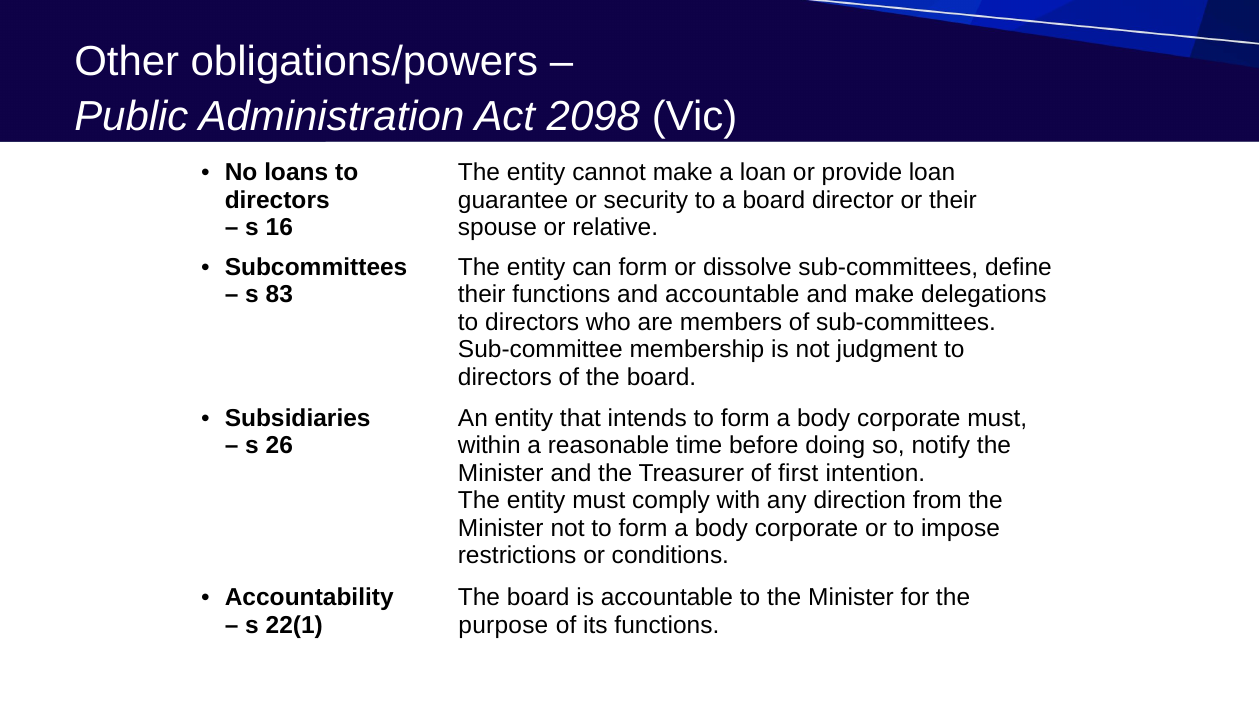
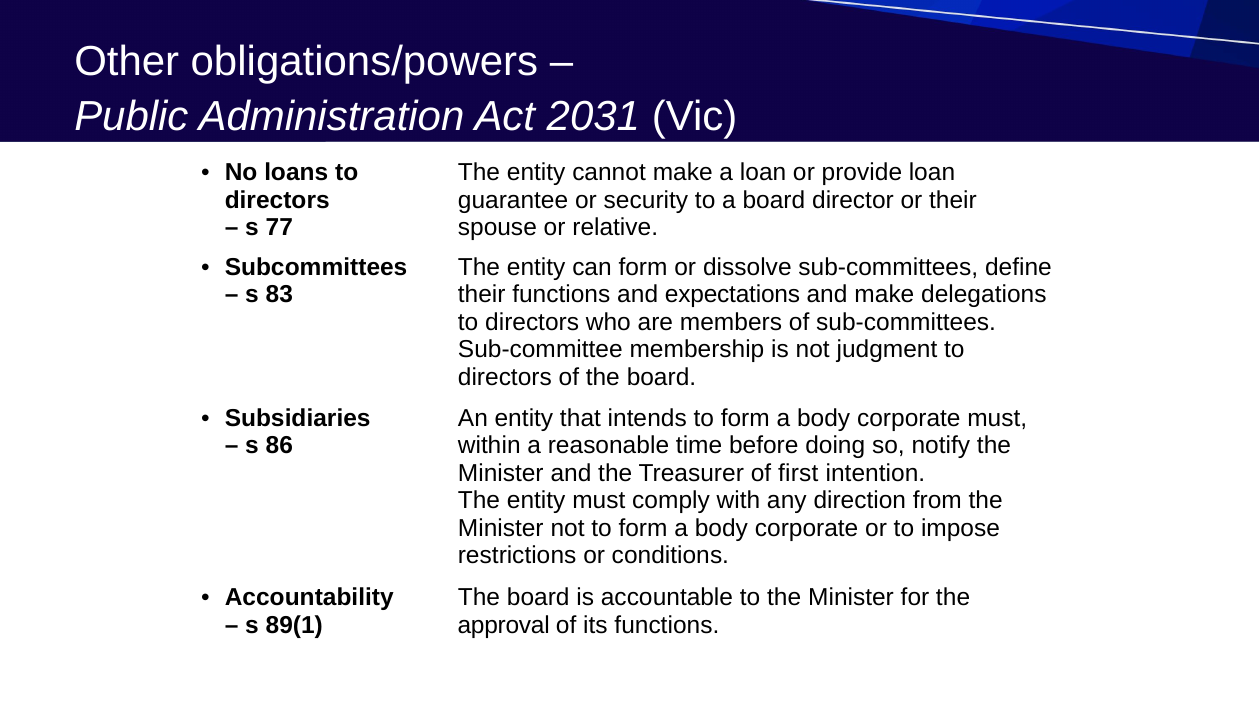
2098: 2098 -> 2031
16: 16 -> 77
and accountable: accountable -> expectations
26: 26 -> 86
22(1: 22(1 -> 89(1
purpose: purpose -> approval
